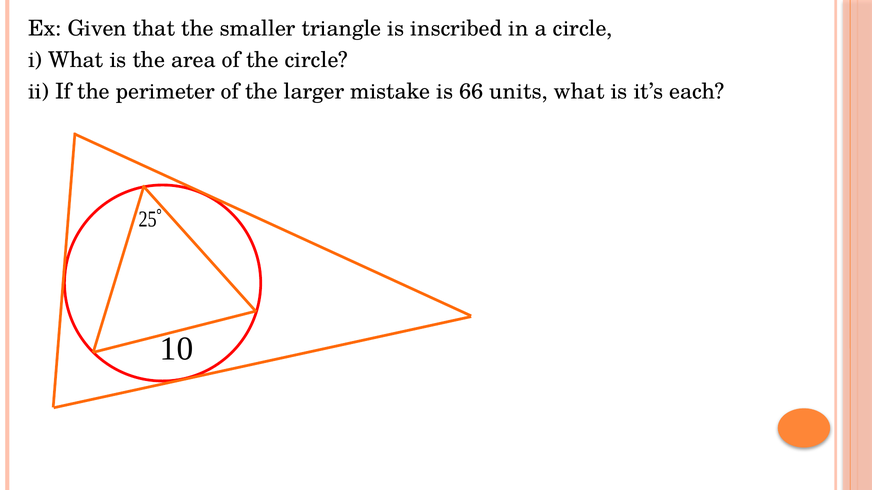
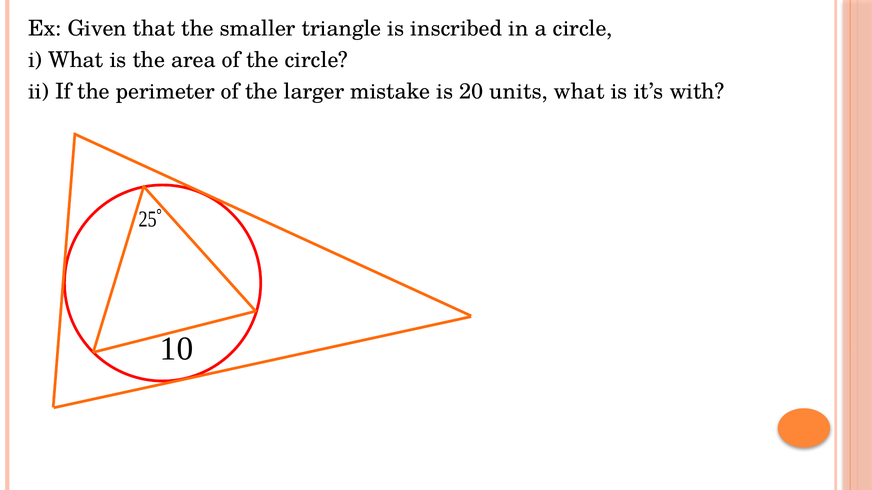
66: 66 -> 20
each: each -> with
